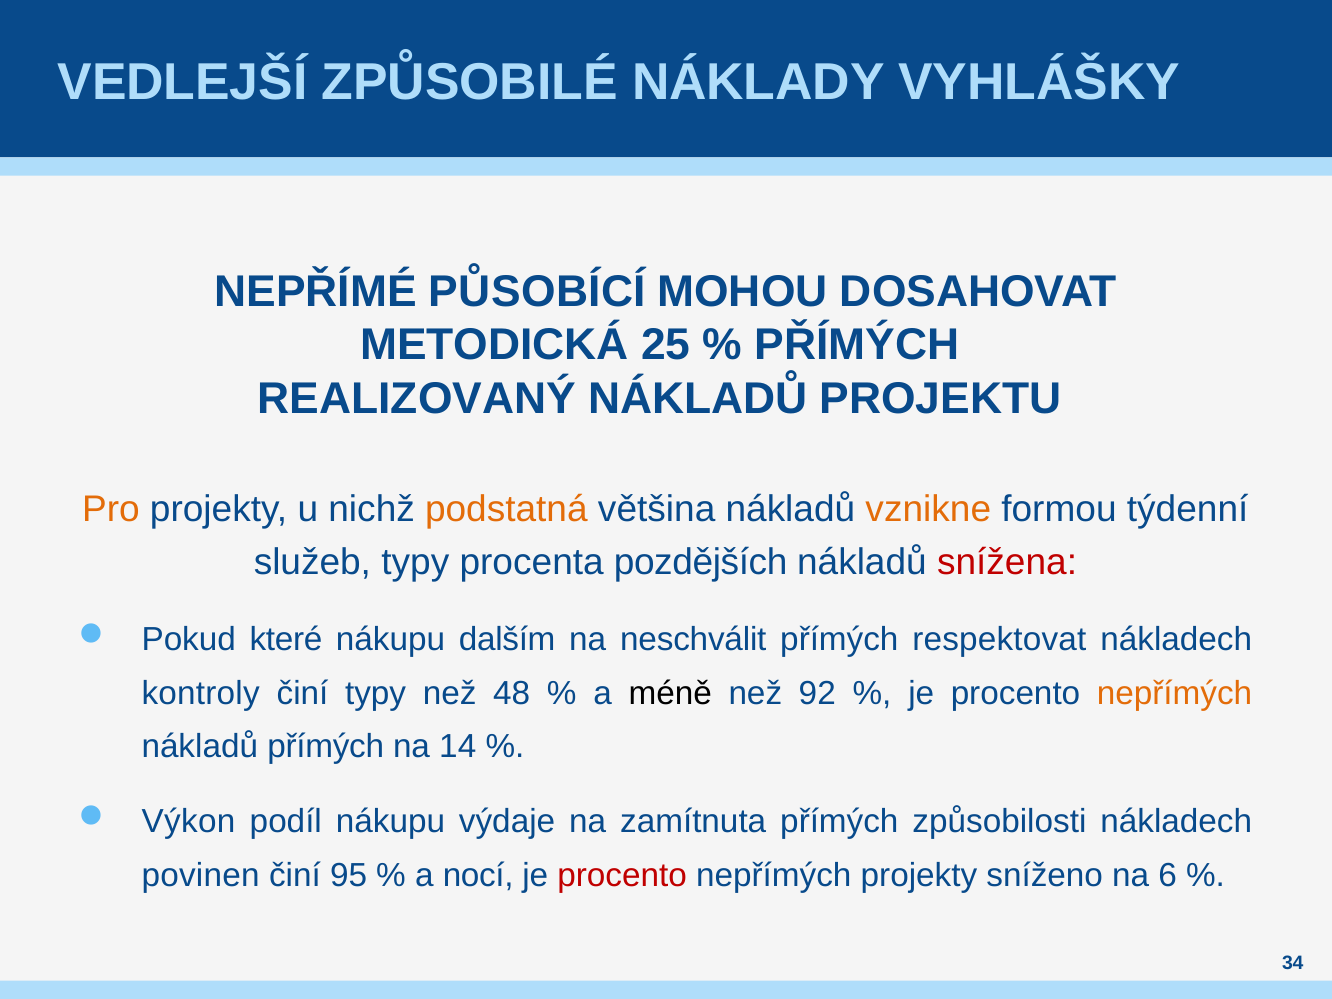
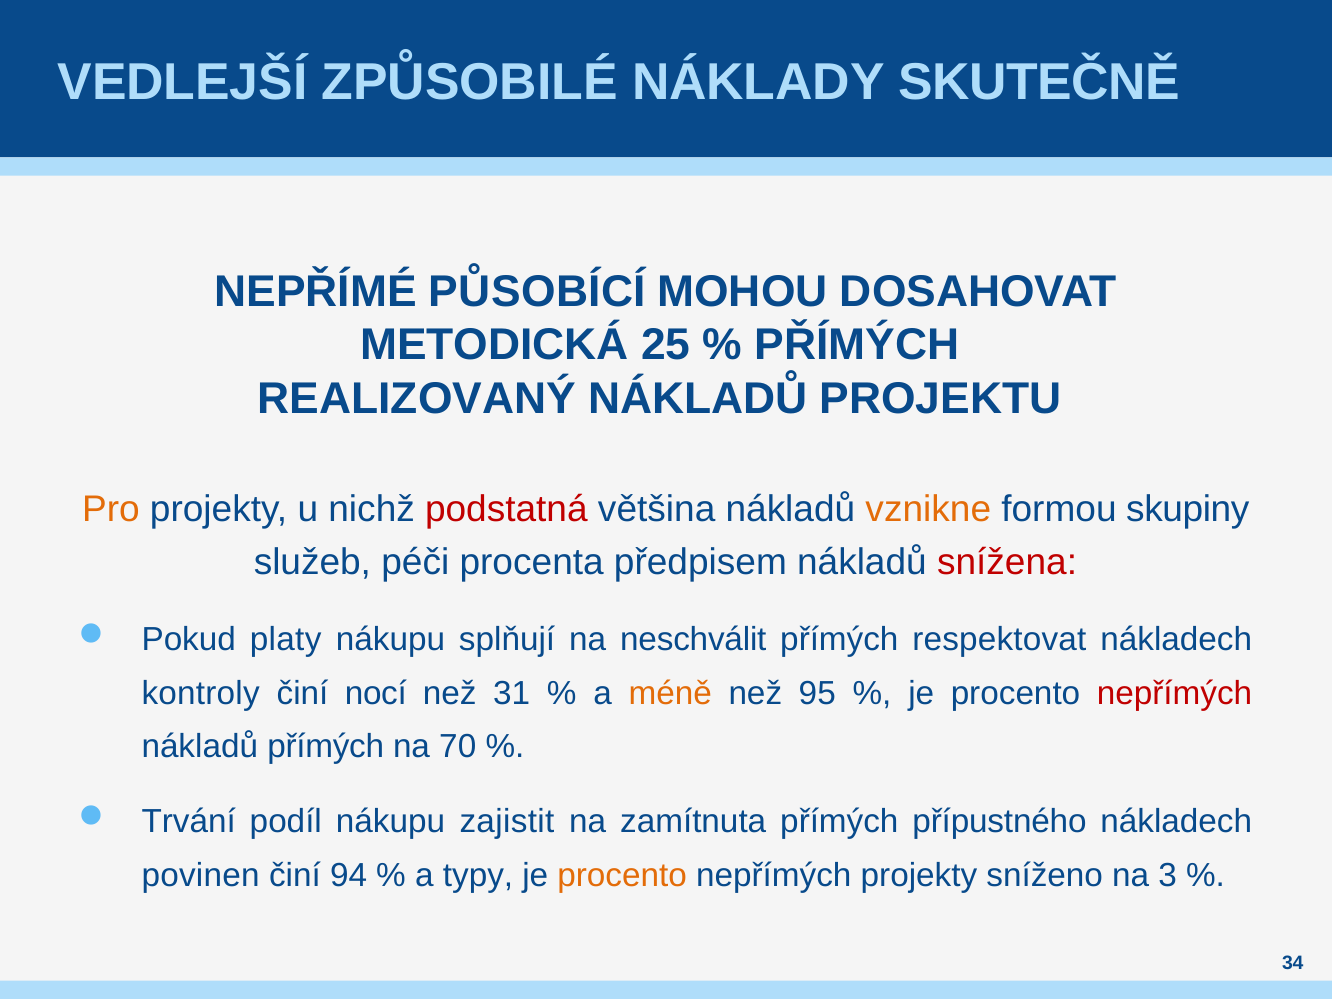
VYHLÁŠKY: VYHLÁŠKY -> SKUTEČNĚ
podstatná colour: orange -> red
týdenní: týdenní -> skupiny
služeb typy: typy -> péči
pozdějších: pozdějších -> předpisem
které: které -> platy
dalším: dalším -> splňují
činí typy: typy -> nocí
48: 48 -> 31
méně colour: black -> orange
92: 92 -> 95
nepřímých at (1175, 693) colour: orange -> red
14: 14 -> 70
Výkon: Výkon -> Trvání
výdaje: výdaje -> zajistit
způsobilosti: způsobilosti -> přípustného
95: 95 -> 94
nocí: nocí -> typy
procento at (622, 875) colour: red -> orange
6: 6 -> 3
